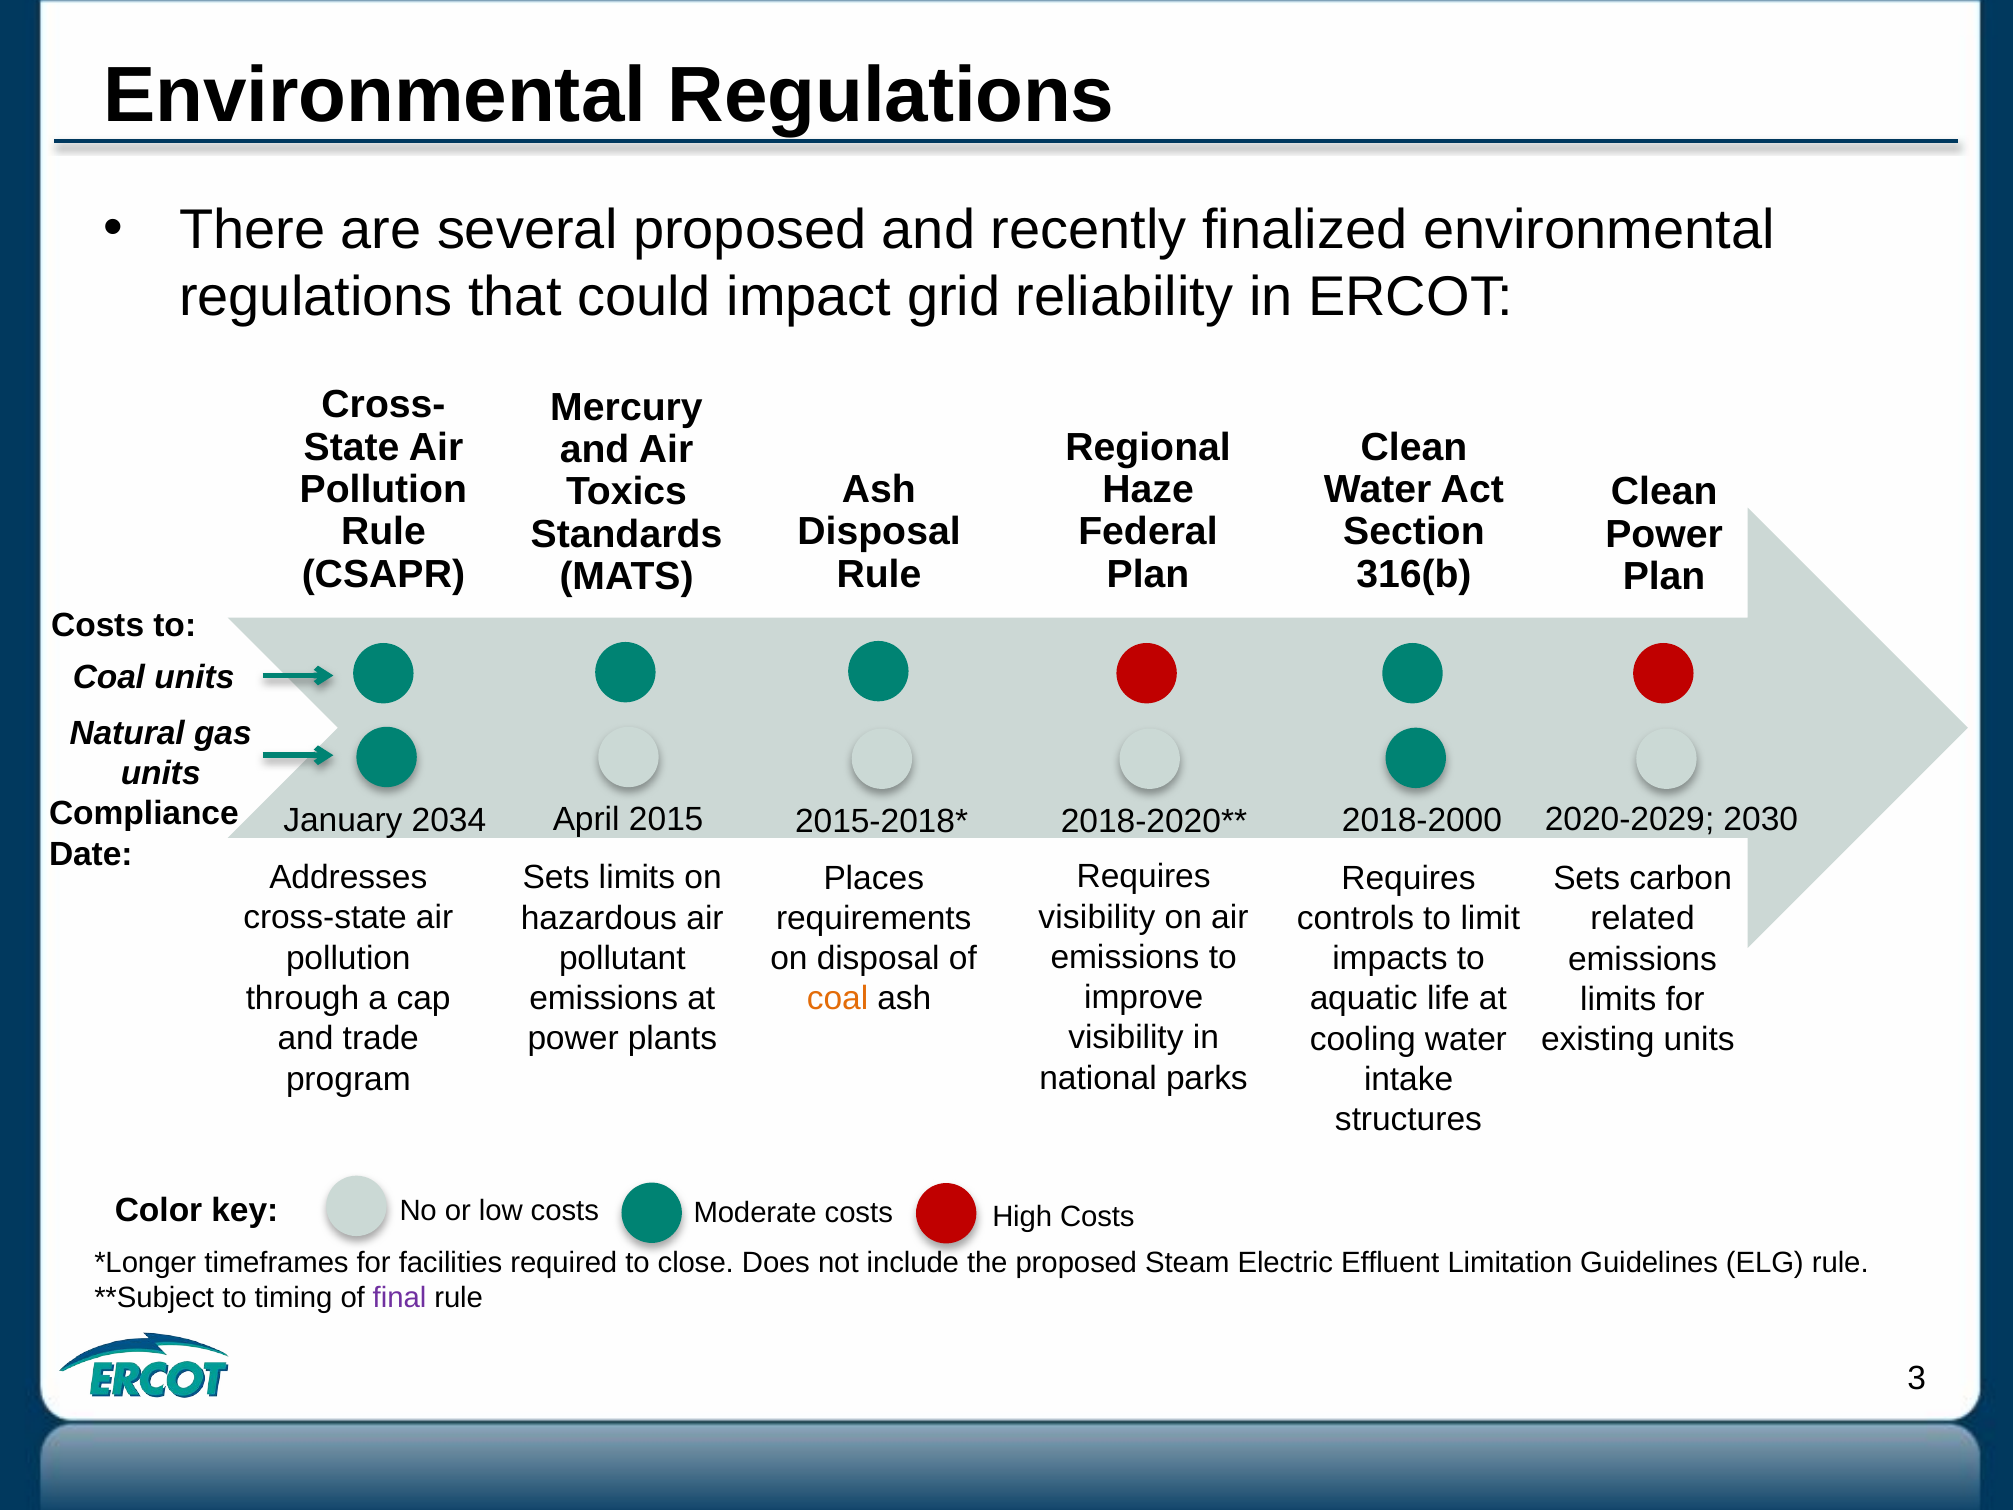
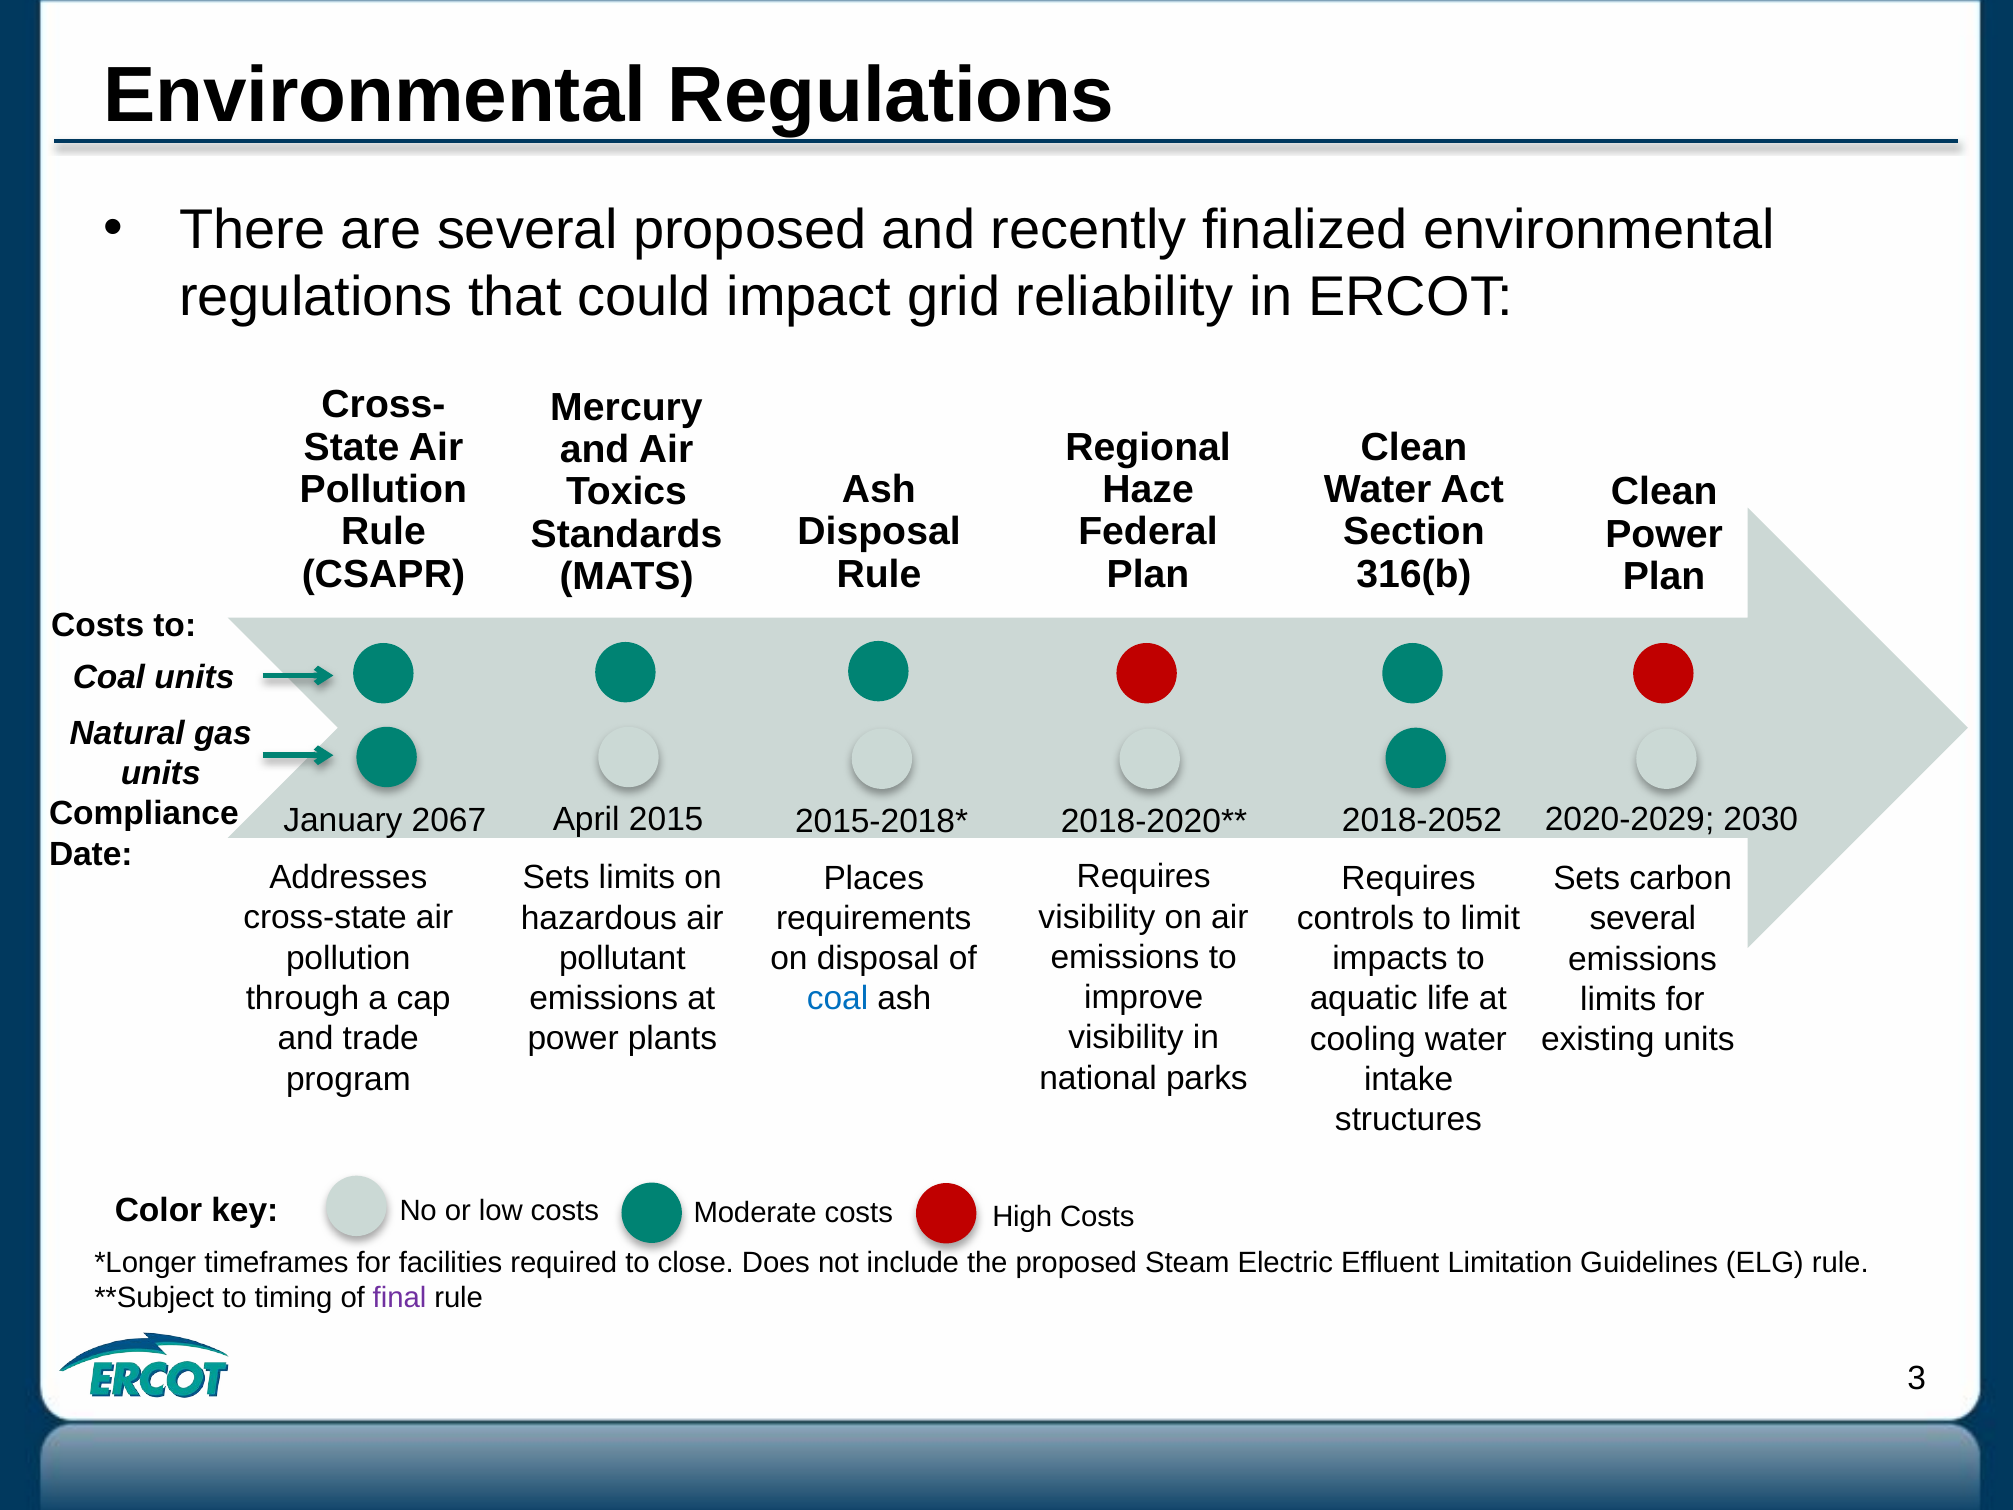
2034: 2034 -> 2067
2018-2000: 2018-2000 -> 2018-2052
related at (1643, 919): related -> several
coal at (837, 999) colour: orange -> blue
